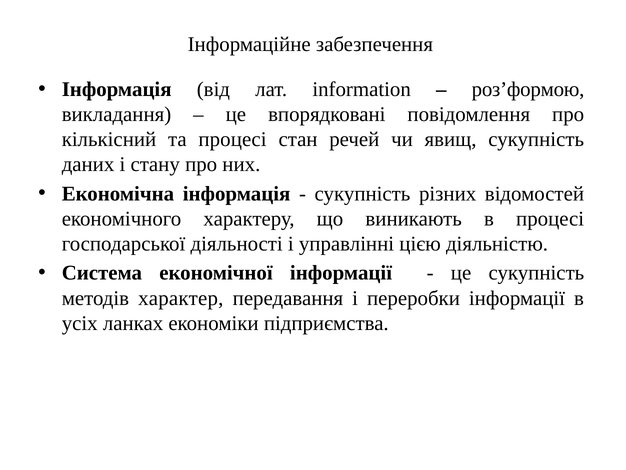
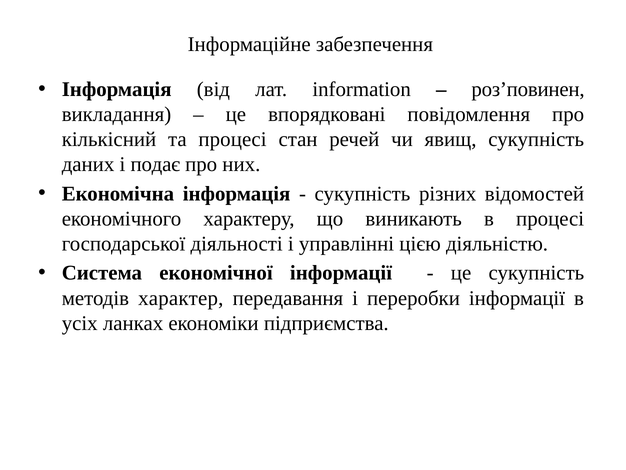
роз’формою: роз’формою -> роз’повинен
стану: стану -> подає
